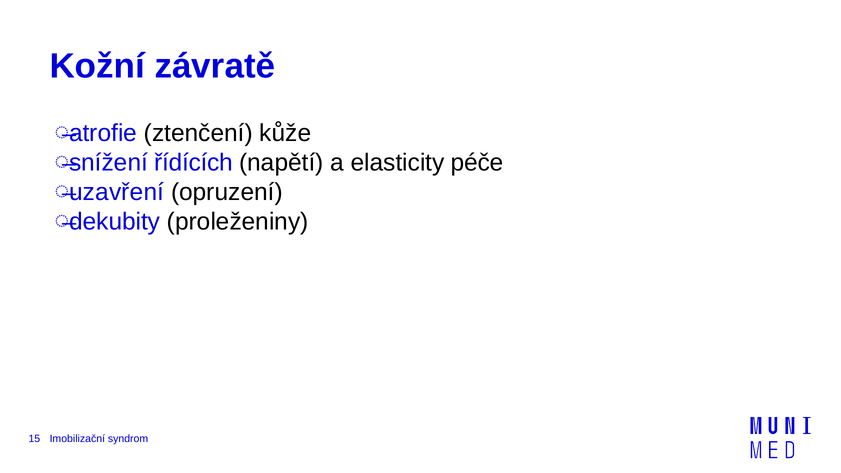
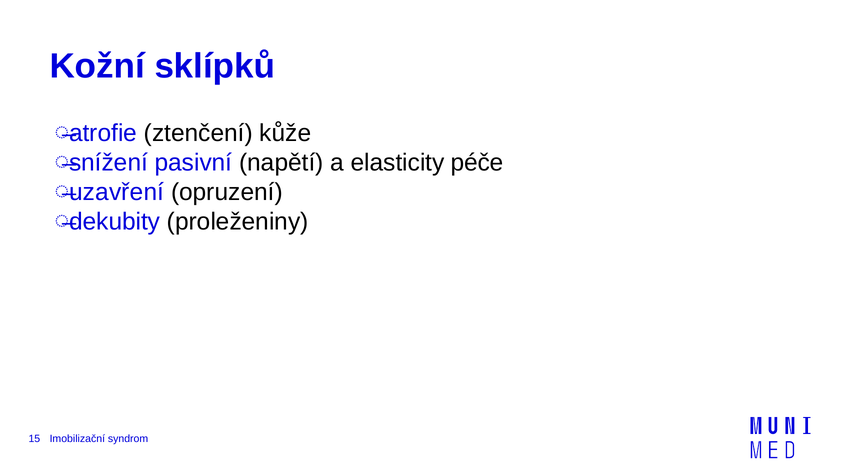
závratě: závratě -> sklípků
řídících: řídících -> pasivní
